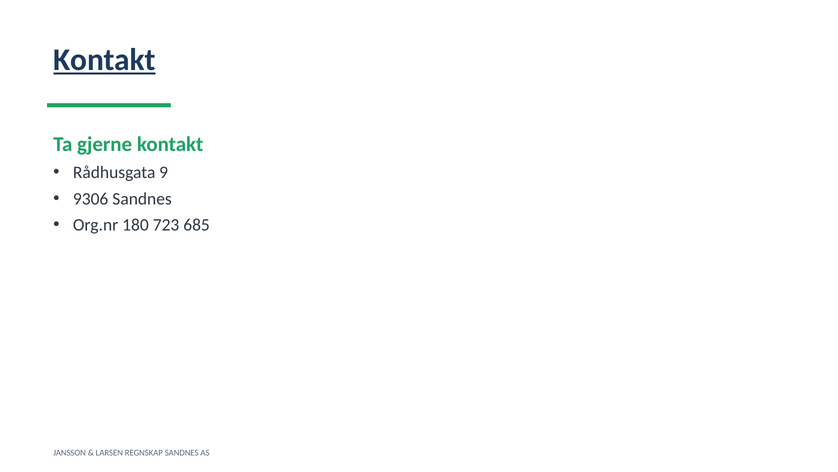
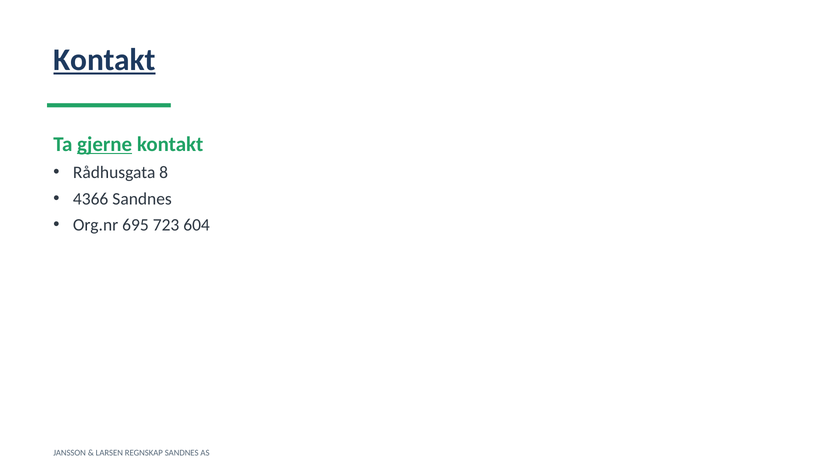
gjerne underline: none -> present
9: 9 -> 8
9306: 9306 -> 4366
180: 180 -> 695
685: 685 -> 604
